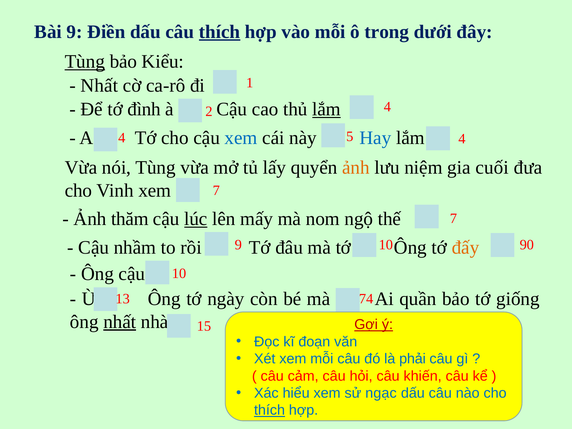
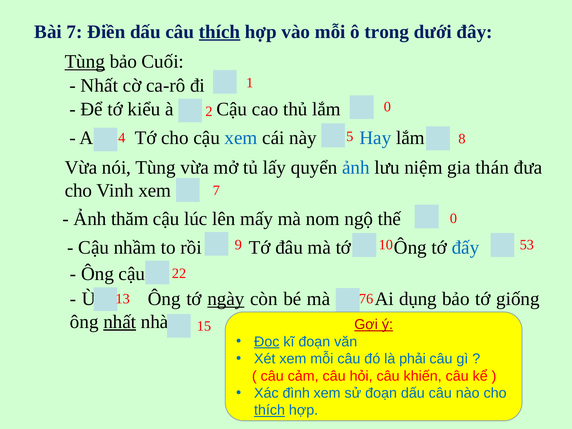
Bài 9: 9 -> 7
Kiểu: Kiểu -> Cuối
đình: đình -> kiểu
lắm at (327, 109) underline: present -> none
2 4: 4 -> 0
4 4: 4 -> 8
ảnh at (356, 168) colour: orange -> blue
cuối: cuối -> thán
lúc underline: present -> none
thế 7: 7 -> 0
90: 90 -> 53
đấy colour: orange -> blue
cậu 10: 10 -> 22
ngày underline: none -> present
quần: quần -> dụng
74: 74 -> 76
Đọc underline: none -> present
hiểu: hiểu -> đình
sử ngạc: ngạc -> đoạn
